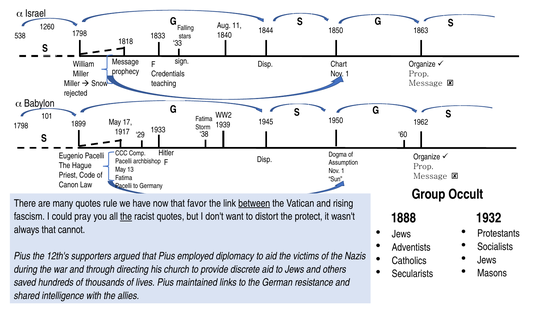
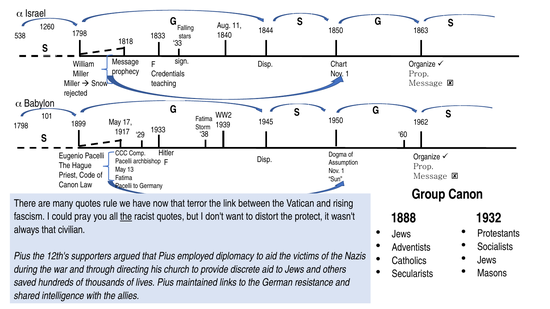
Group Occult: Occult -> Canon
favor: favor -> terror
between underline: present -> none
cannot: cannot -> civilian
